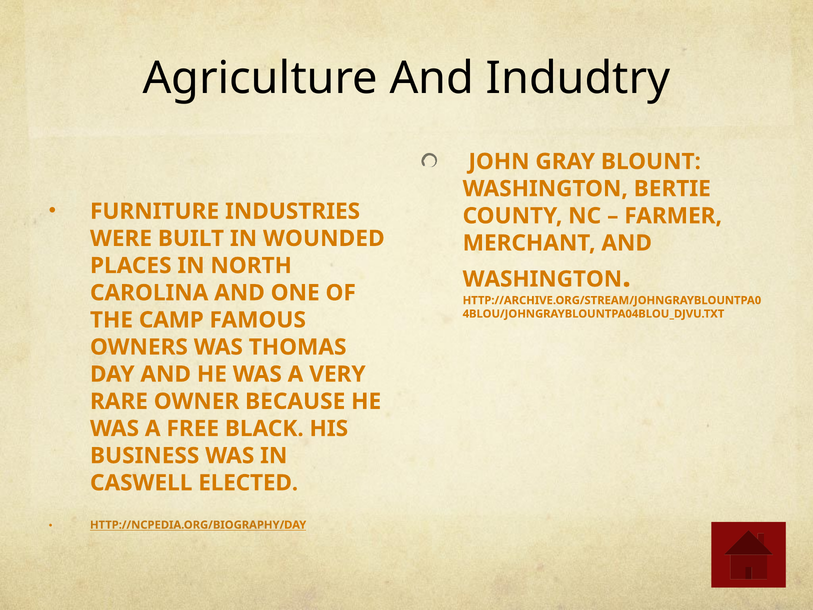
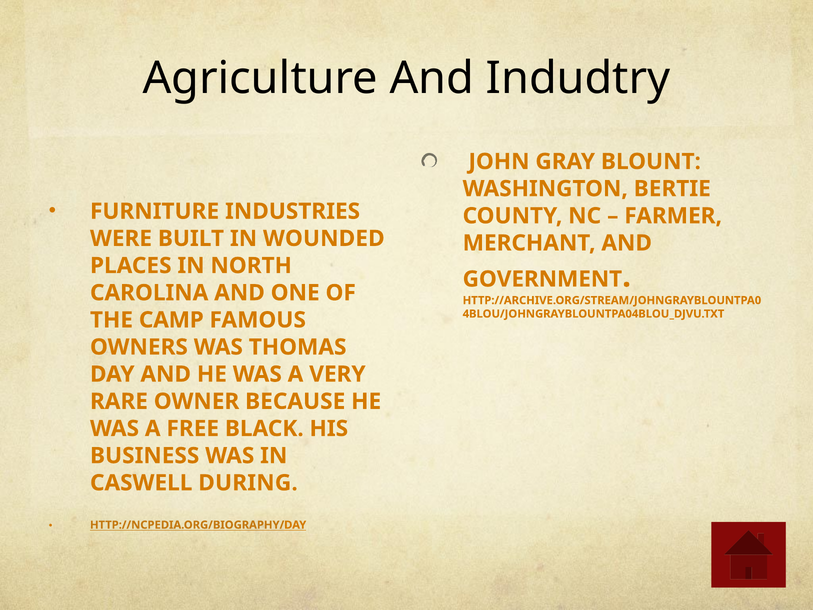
WASHINGTON at (542, 279): WASHINGTON -> GOVERNMENT
ELECTED: ELECTED -> DURING
